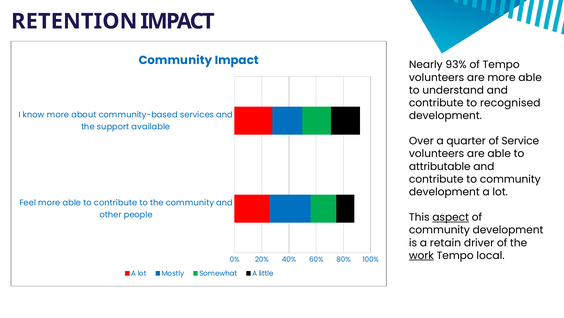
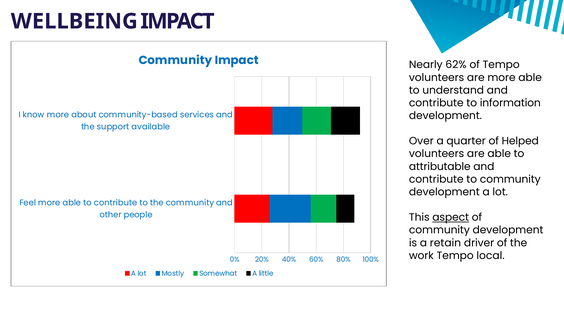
RETENTION: RETENTION -> WELLBEING
93%: 93% -> 62%
recognised: recognised -> information
Service: Service -> Helped
work underline: present -> none
